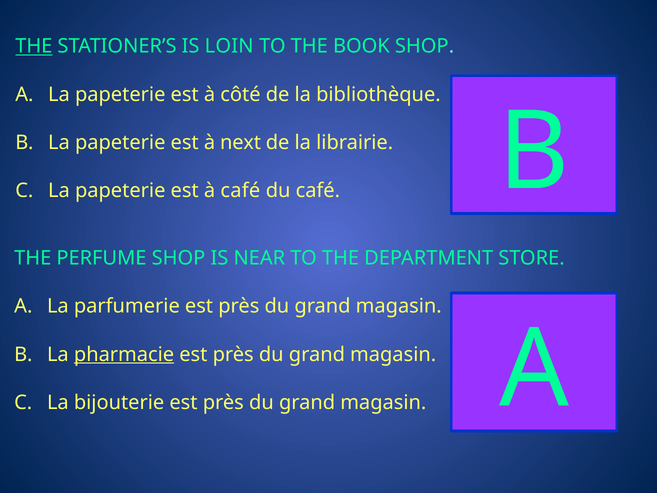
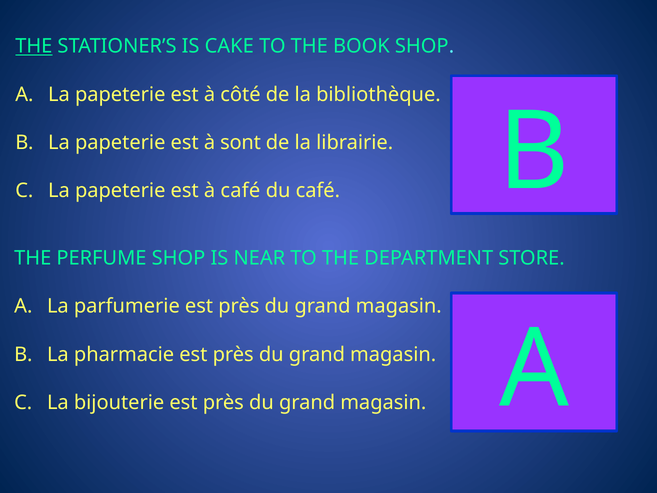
LOIN: LOIN -> CAKE
next: next -> sont
pharmacie underline: present -> none
